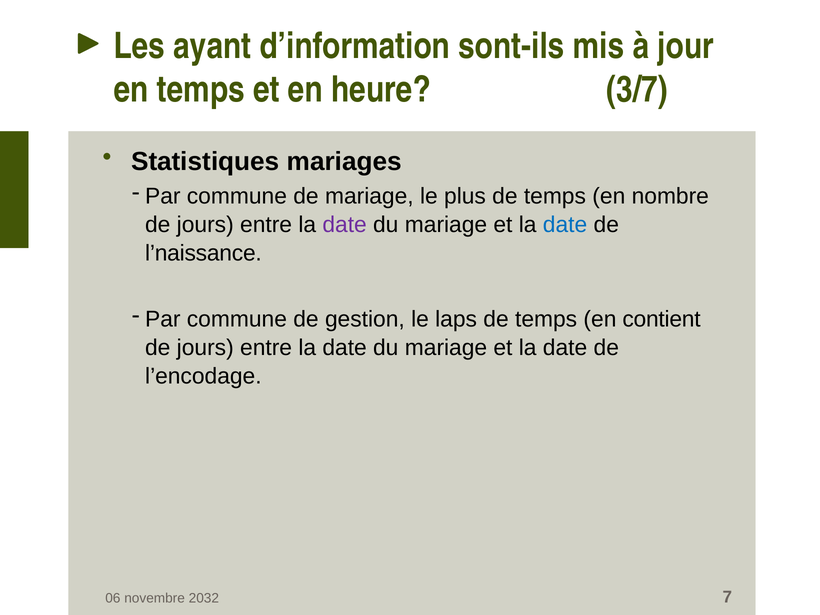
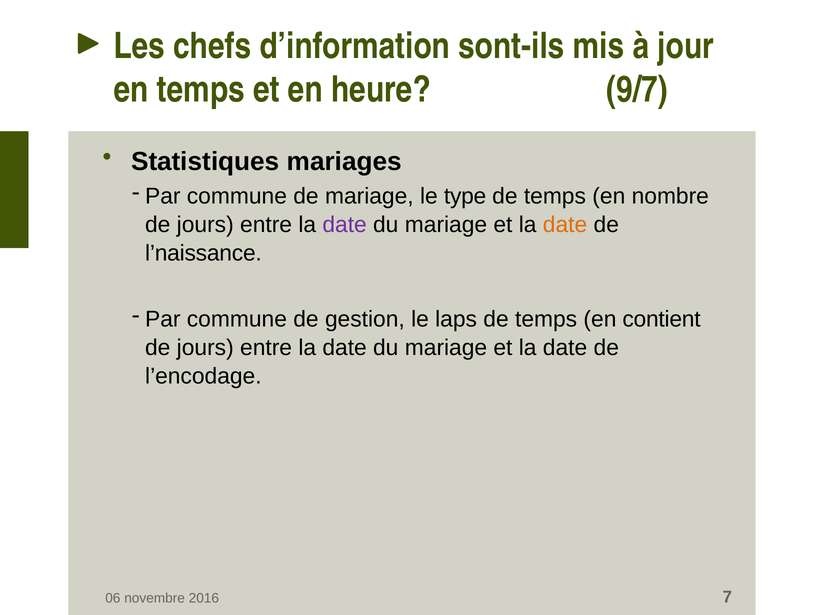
ayant: ayant -> chefs
3/7: 3/7 -> 9/7
plus: plus -> type
date at (565, 225) colour: blue -> orange
2032: 2032 -> 2016
